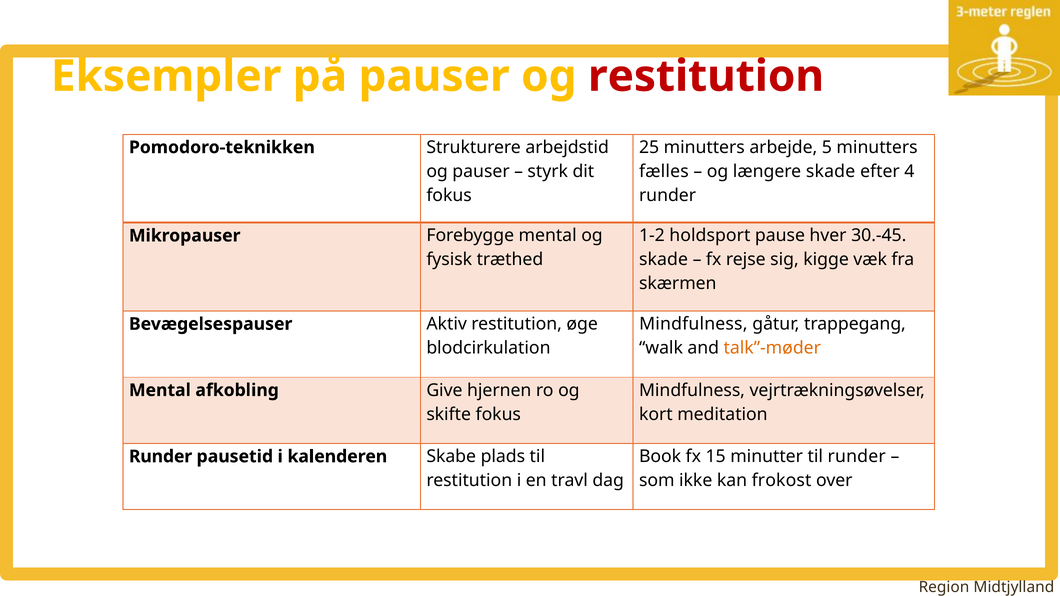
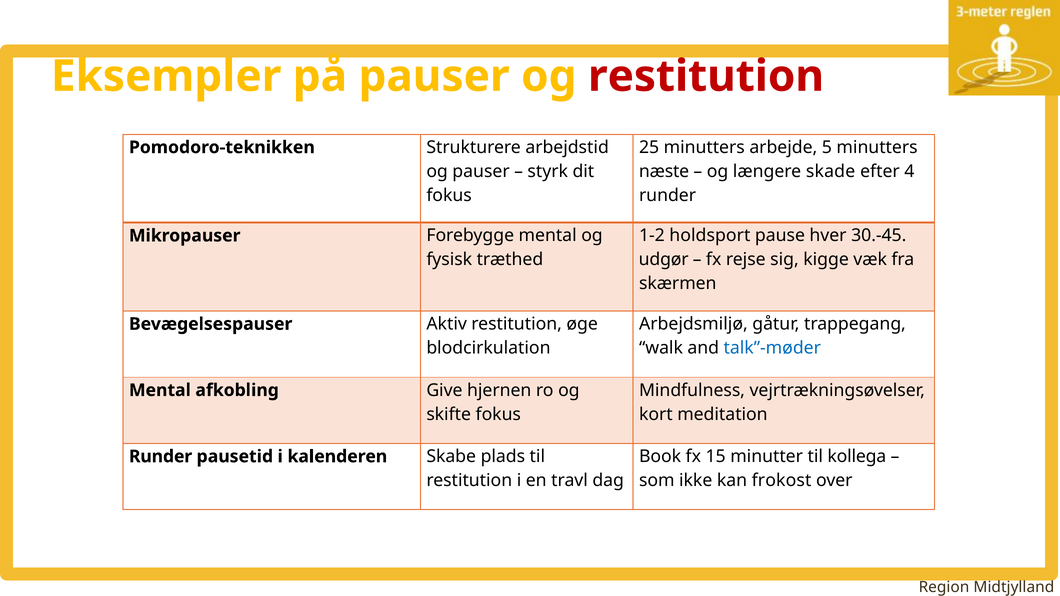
fælles: fælles -> næste
skade at (664, 260): skade -> udgør
Mindfulness at (693, 324): Mindfulness -> Arbejdsmiljø
talk”-møder colour: orange -> blue
til runder: runder -> kollega
